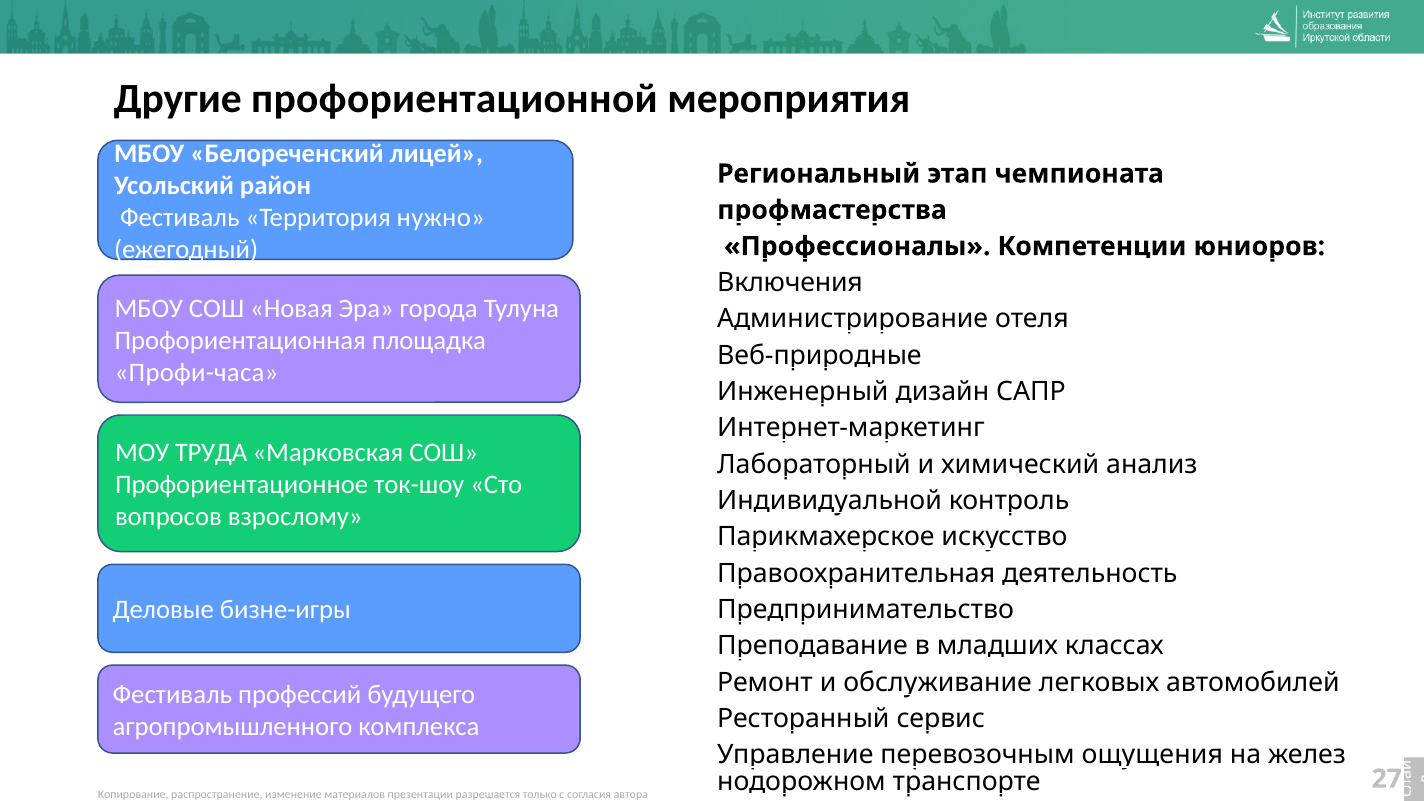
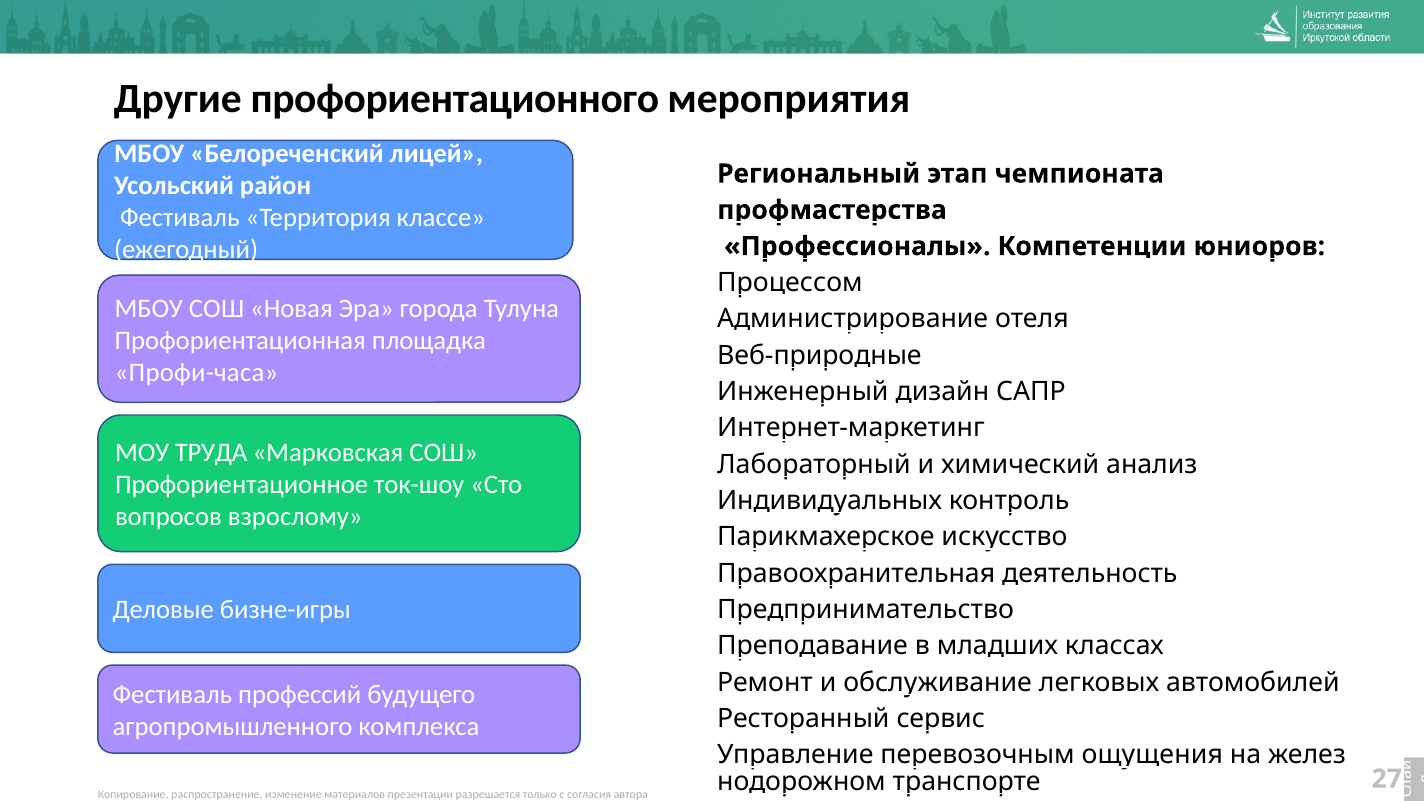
профориентационной: профориентационной -> профориентационного
нужно: нужно -> классе
Включения: Включения -> Процессом
Индивидуальной: Индивидуальной -> Индивидуальных
